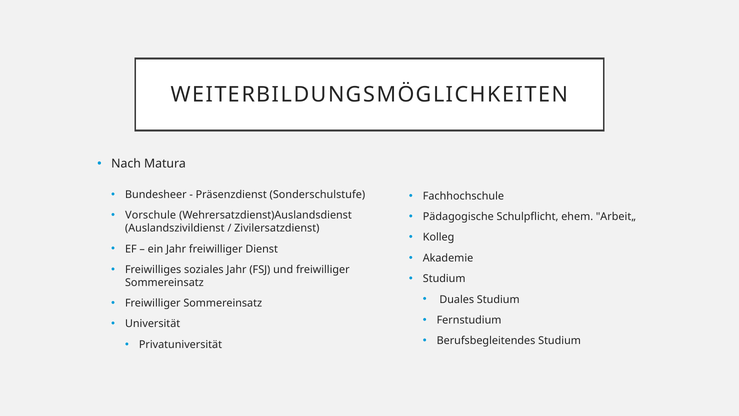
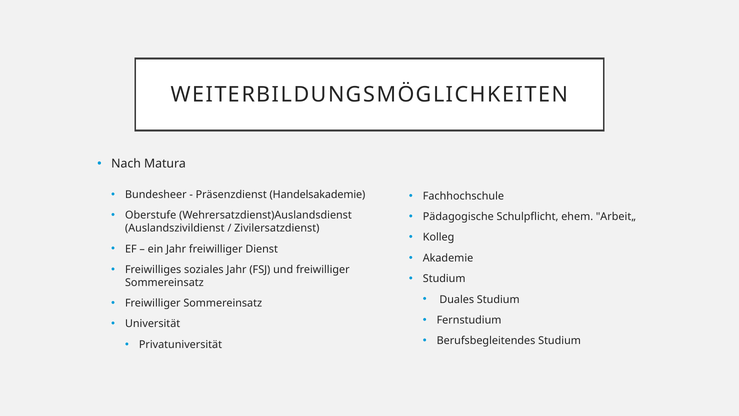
Sonderschulstufe: Sonderschulstufe -> Handelsakademie
Vorschule: Vorschule -> Oberstufe
